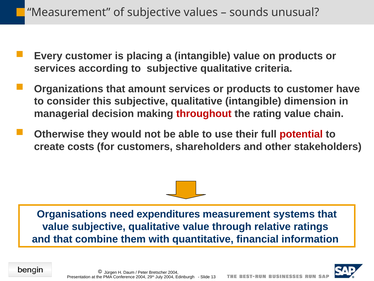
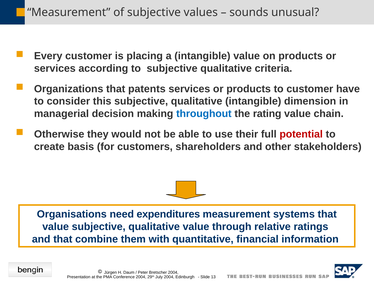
amount: amount -> patents
throughout colour: red -> blue
costs: costs -> basis
